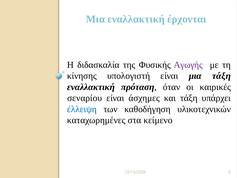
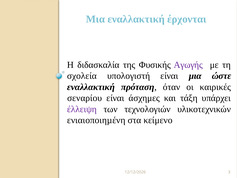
κίνησης: κίνησης -> σχολεία
μια τάξη: τάξη -> ώστε
έλλειψη colour: blue -> purple
καθοδήγηση: καθοδήγηση -> τεχνολογιών
καταχωρημένες: καταχωρημένες -> ενιαιοποιηµένη
